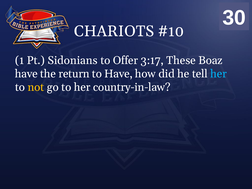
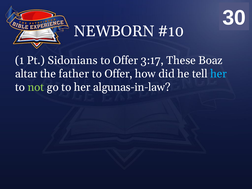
CHARIOTS: CHARIOTS -> NEWBORN
have at (26, 74): have -> altar
return: return -> father
Have at (118, 74): Have -> Offer
not colour: yellow -> light green
country-in-law: country-in-law -> algunas-in-law
